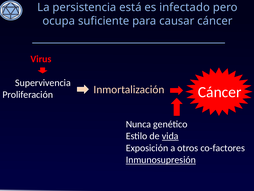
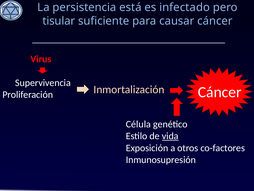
ocupa: ocupa -> tisular
Nunca: Nunca -> Célula
Inmunosupresión underline: present -> none
